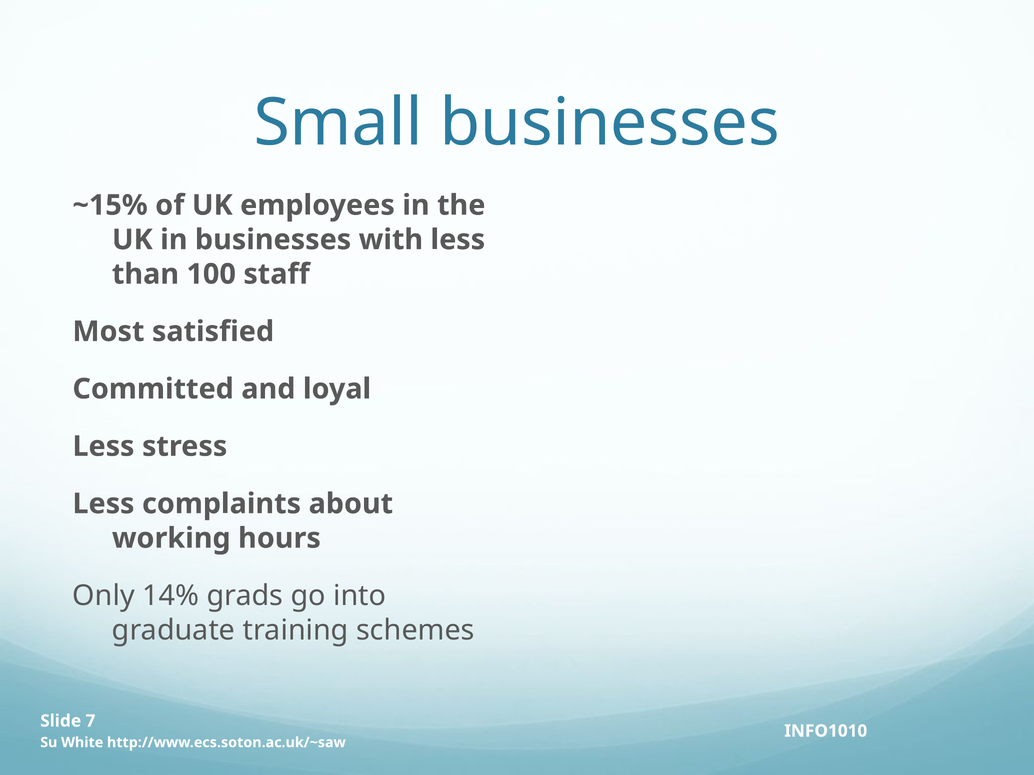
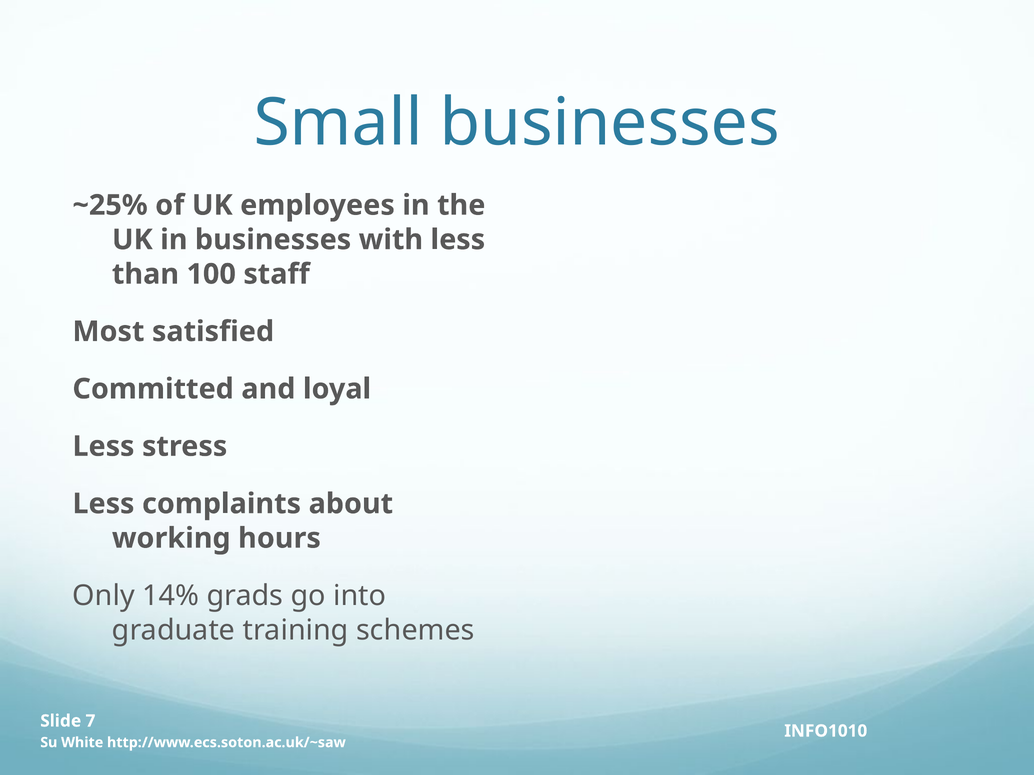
~15%: ~15% -> ~25%
